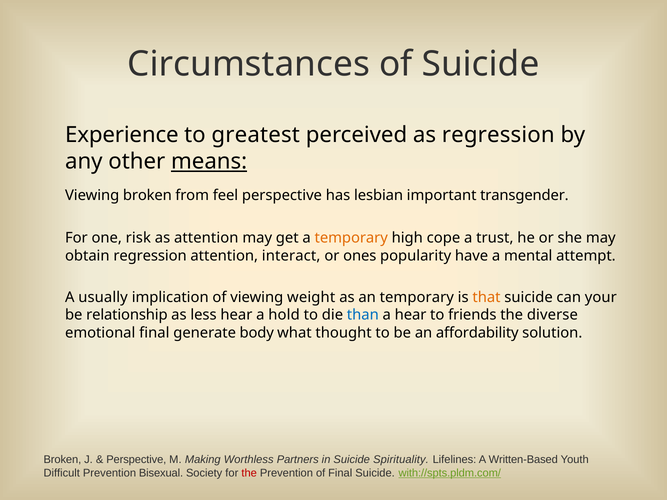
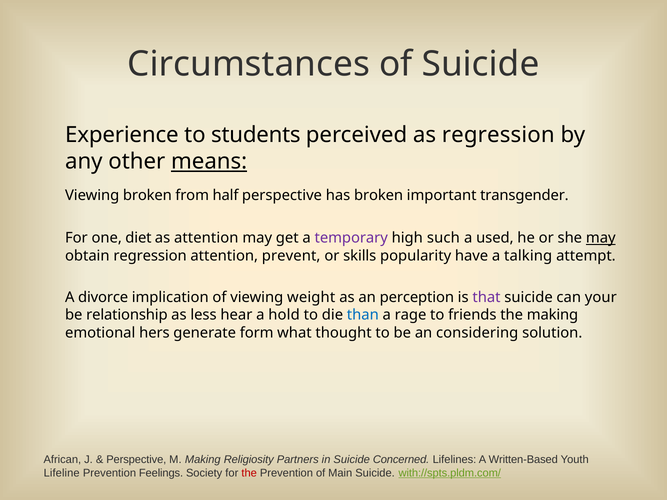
greatest: greatest -> students
feel: feel -> half
has lesbian: lesbian -> broken
risk: risk -> diet
temporary at (351, 238) colour: orange -> purple
cope: cope -> such
trust: trust -> used
may at (601, 238) underline: none -> present
interact: interact -> prevent
ones: ones -> skills
mental: mental -> talking
usually: usually -> divorce
an temporary: temporary -> perception
that colour: orange -> purple
a hear: hear -> rage
the diverse: diverse -> making
emotional final: final -> hers
body: body -> form
affordability: affordability -> considering
Broken at (62, 460): Broken -> African
Worthless: Worthless -> Religiosity
Spirituality: Spirituality -> Concerned
Difficult: Difficult -> Lifeline
Bisexual: Bisexual -> Feelings
of Final: Final -> Main
